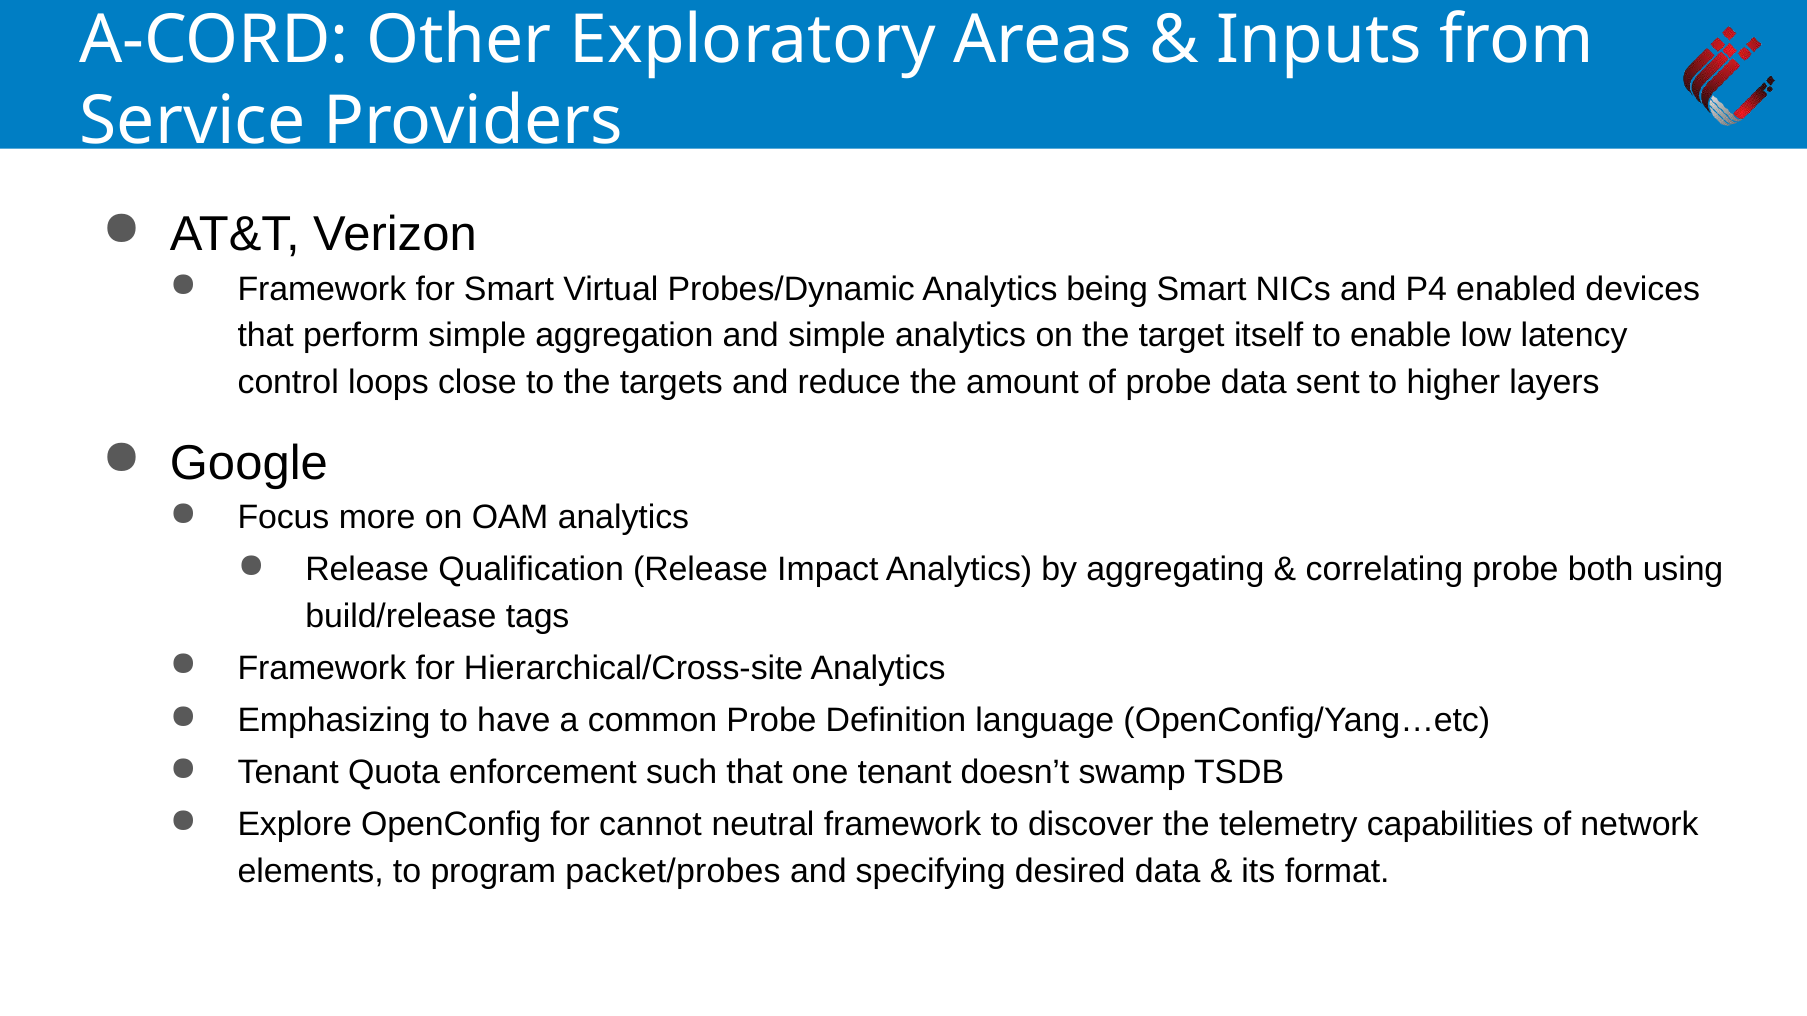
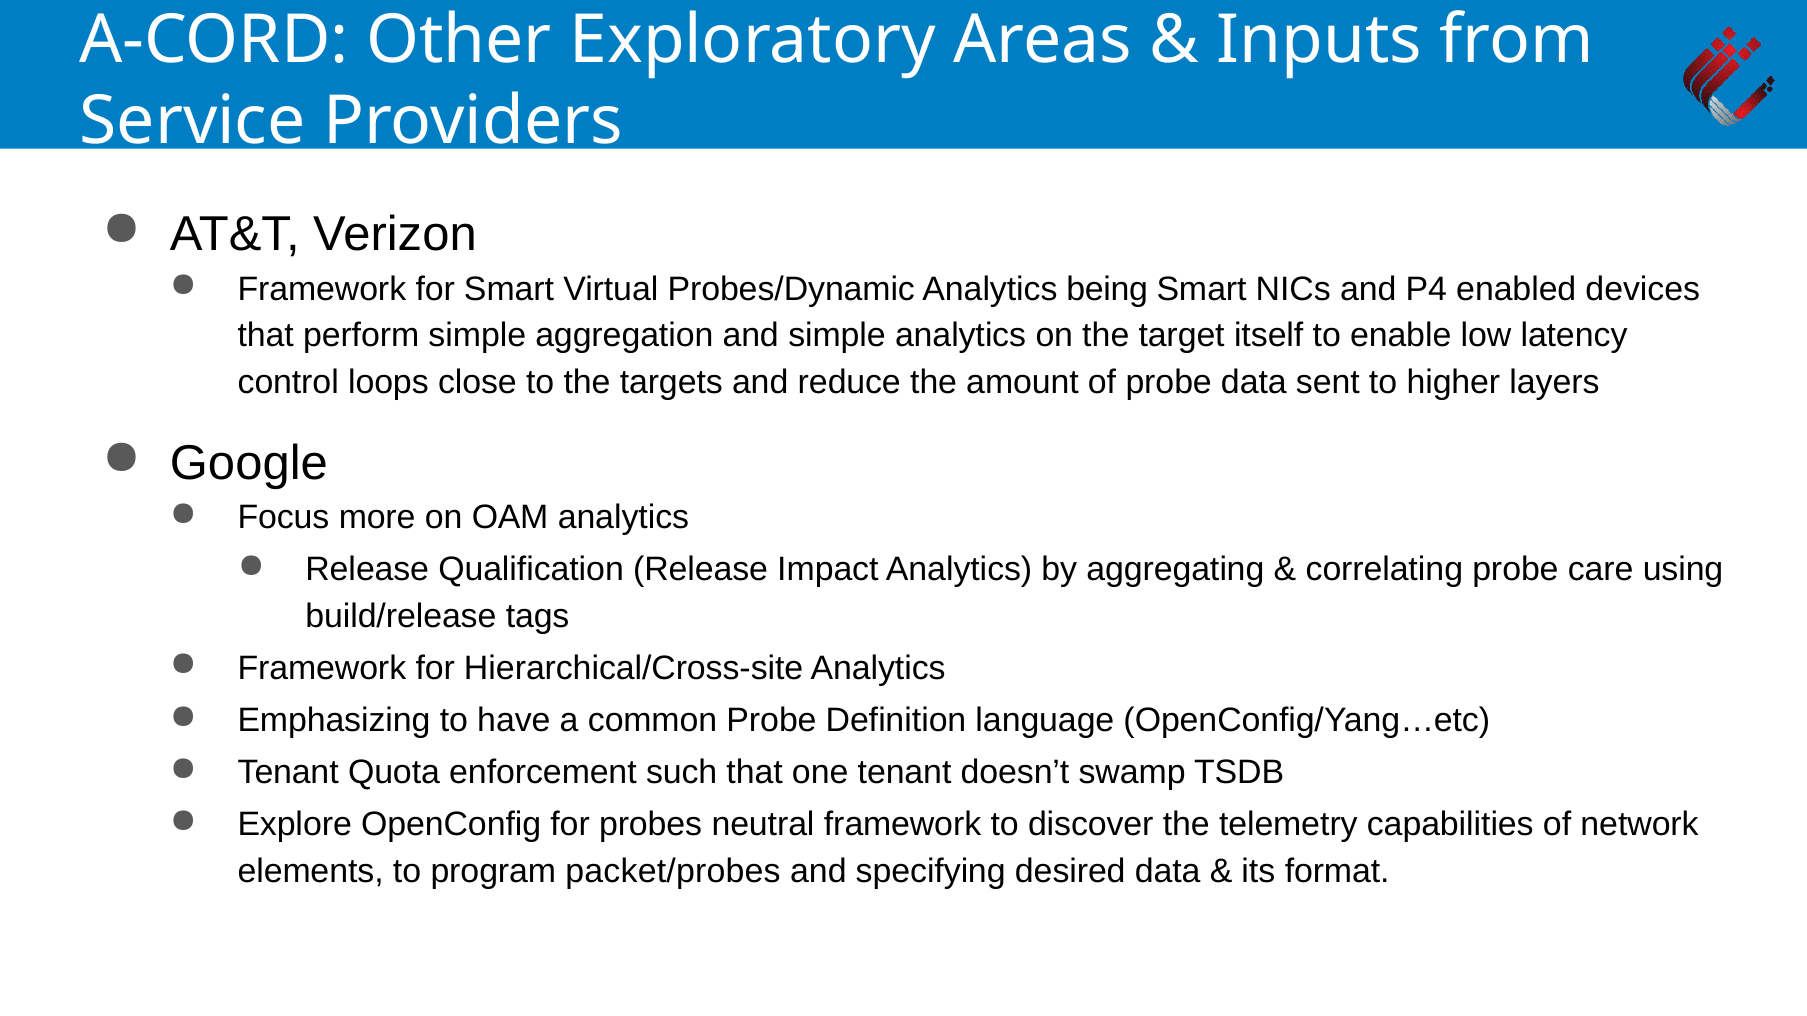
both: both -> care
cannot: cannot -> probes
